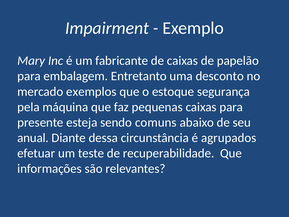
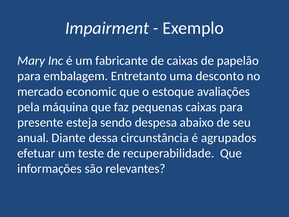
exemplos: exemplos -> economic
segurança: segurança -> avaliações
comuns: comuns -> despesa
